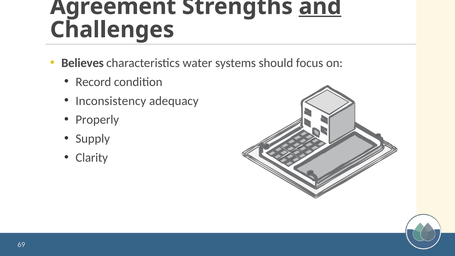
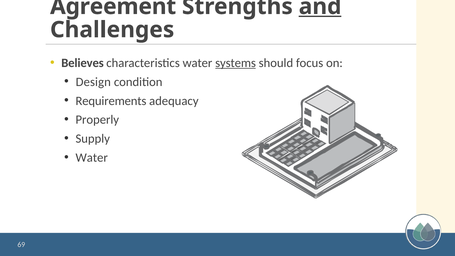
systems underline: none -> present
Record: Record -> Design
Inconsistency: Inconsistency -> Requirements
Clarity at (92, 158): Clarity -> Water
